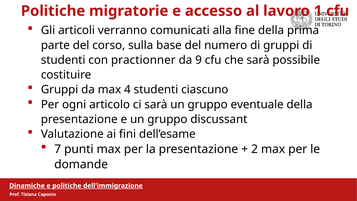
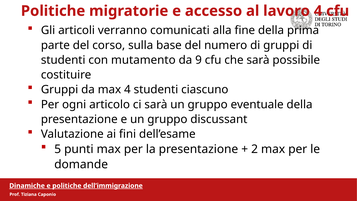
lavoro 1: 1 -> 4
practionner: practionner -> mutamento
7: 7 -> 5
